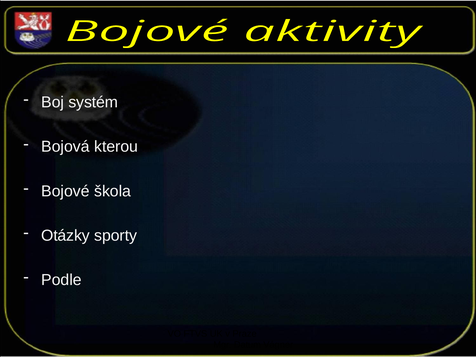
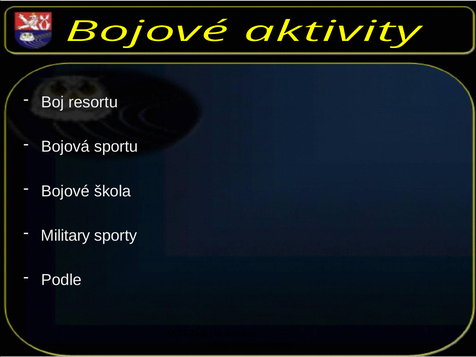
systém: systém -> resortu
kterou: kterou -> sportu
Otázky: Otázky -> Military
